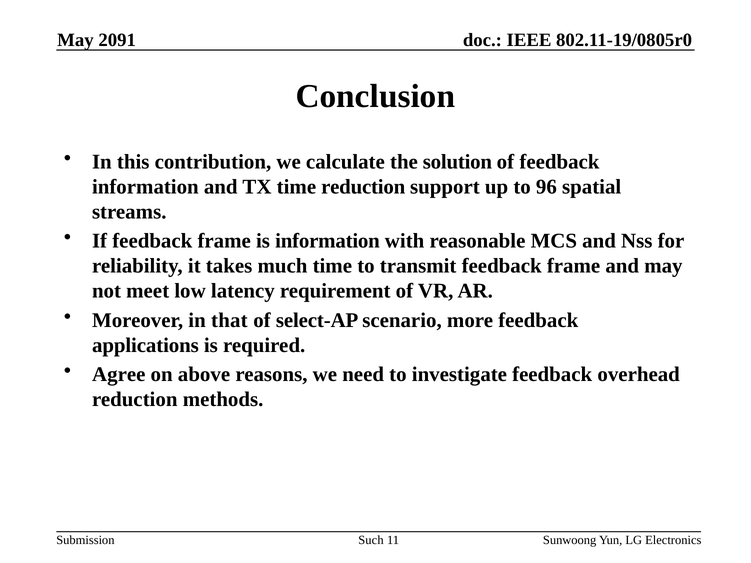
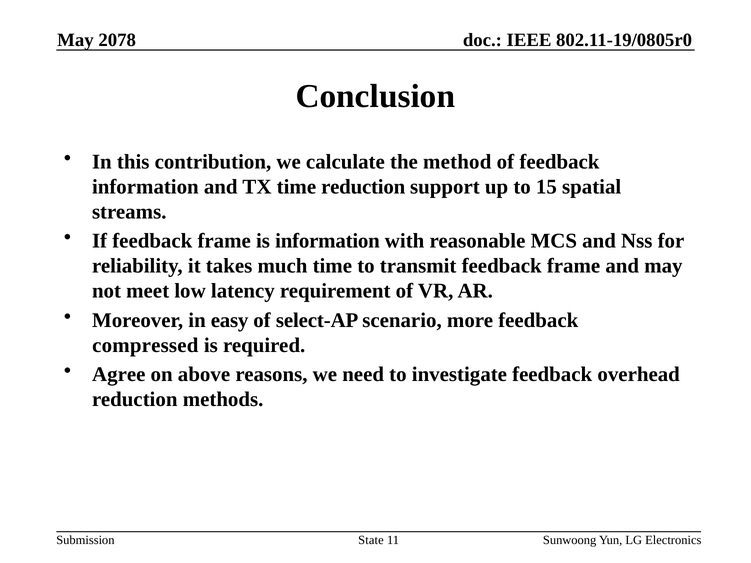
2091: 2091 -> 2078
solution: solution -> method
96: 96 -> 15
that: that -> easy
applications: applications -> compressed
Such: Such -> State
